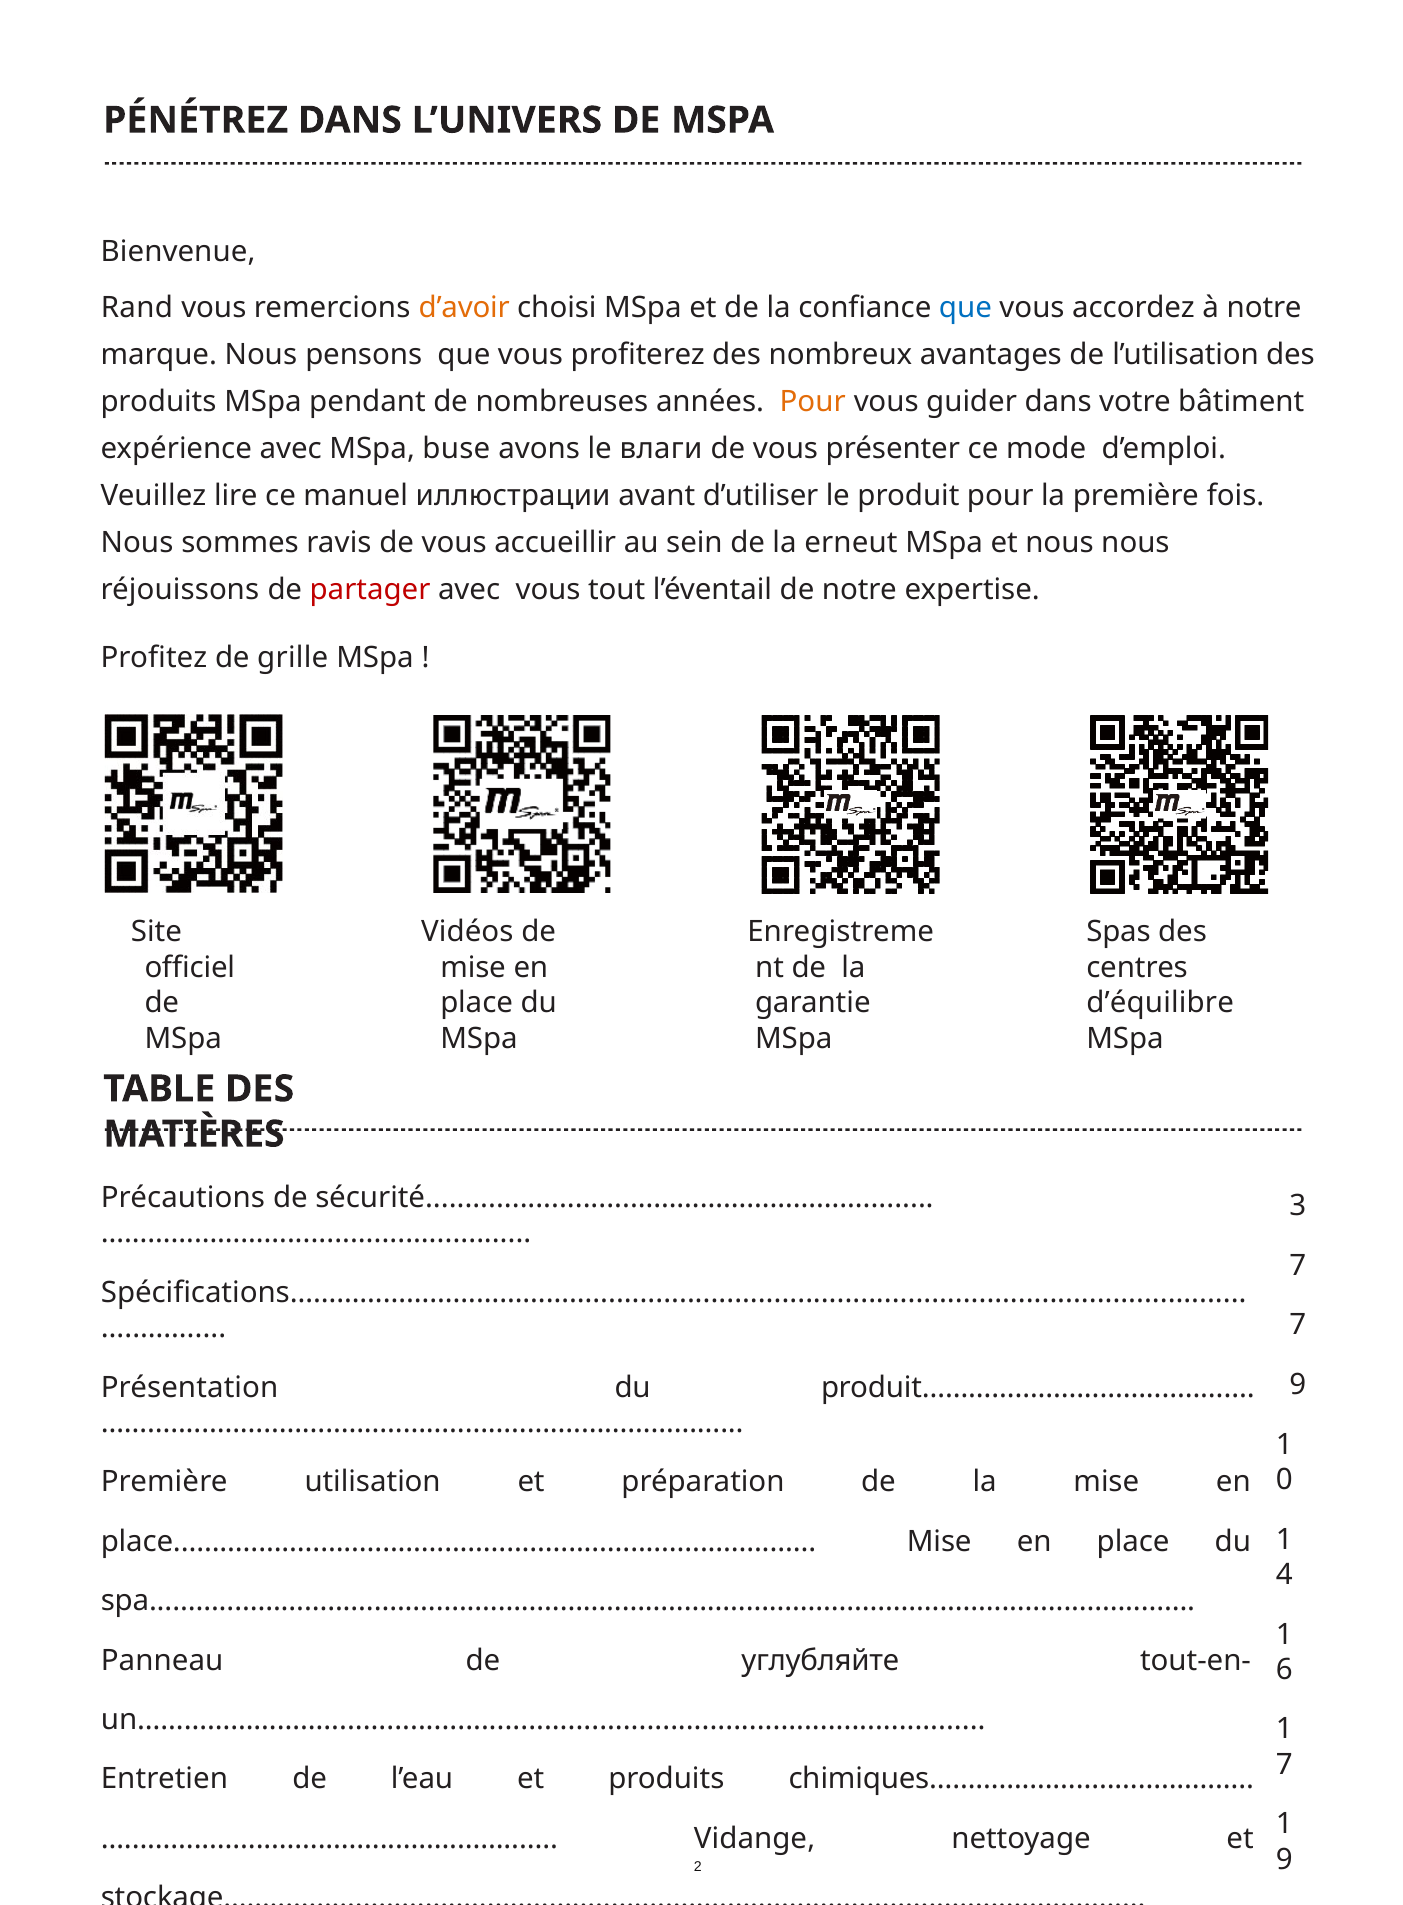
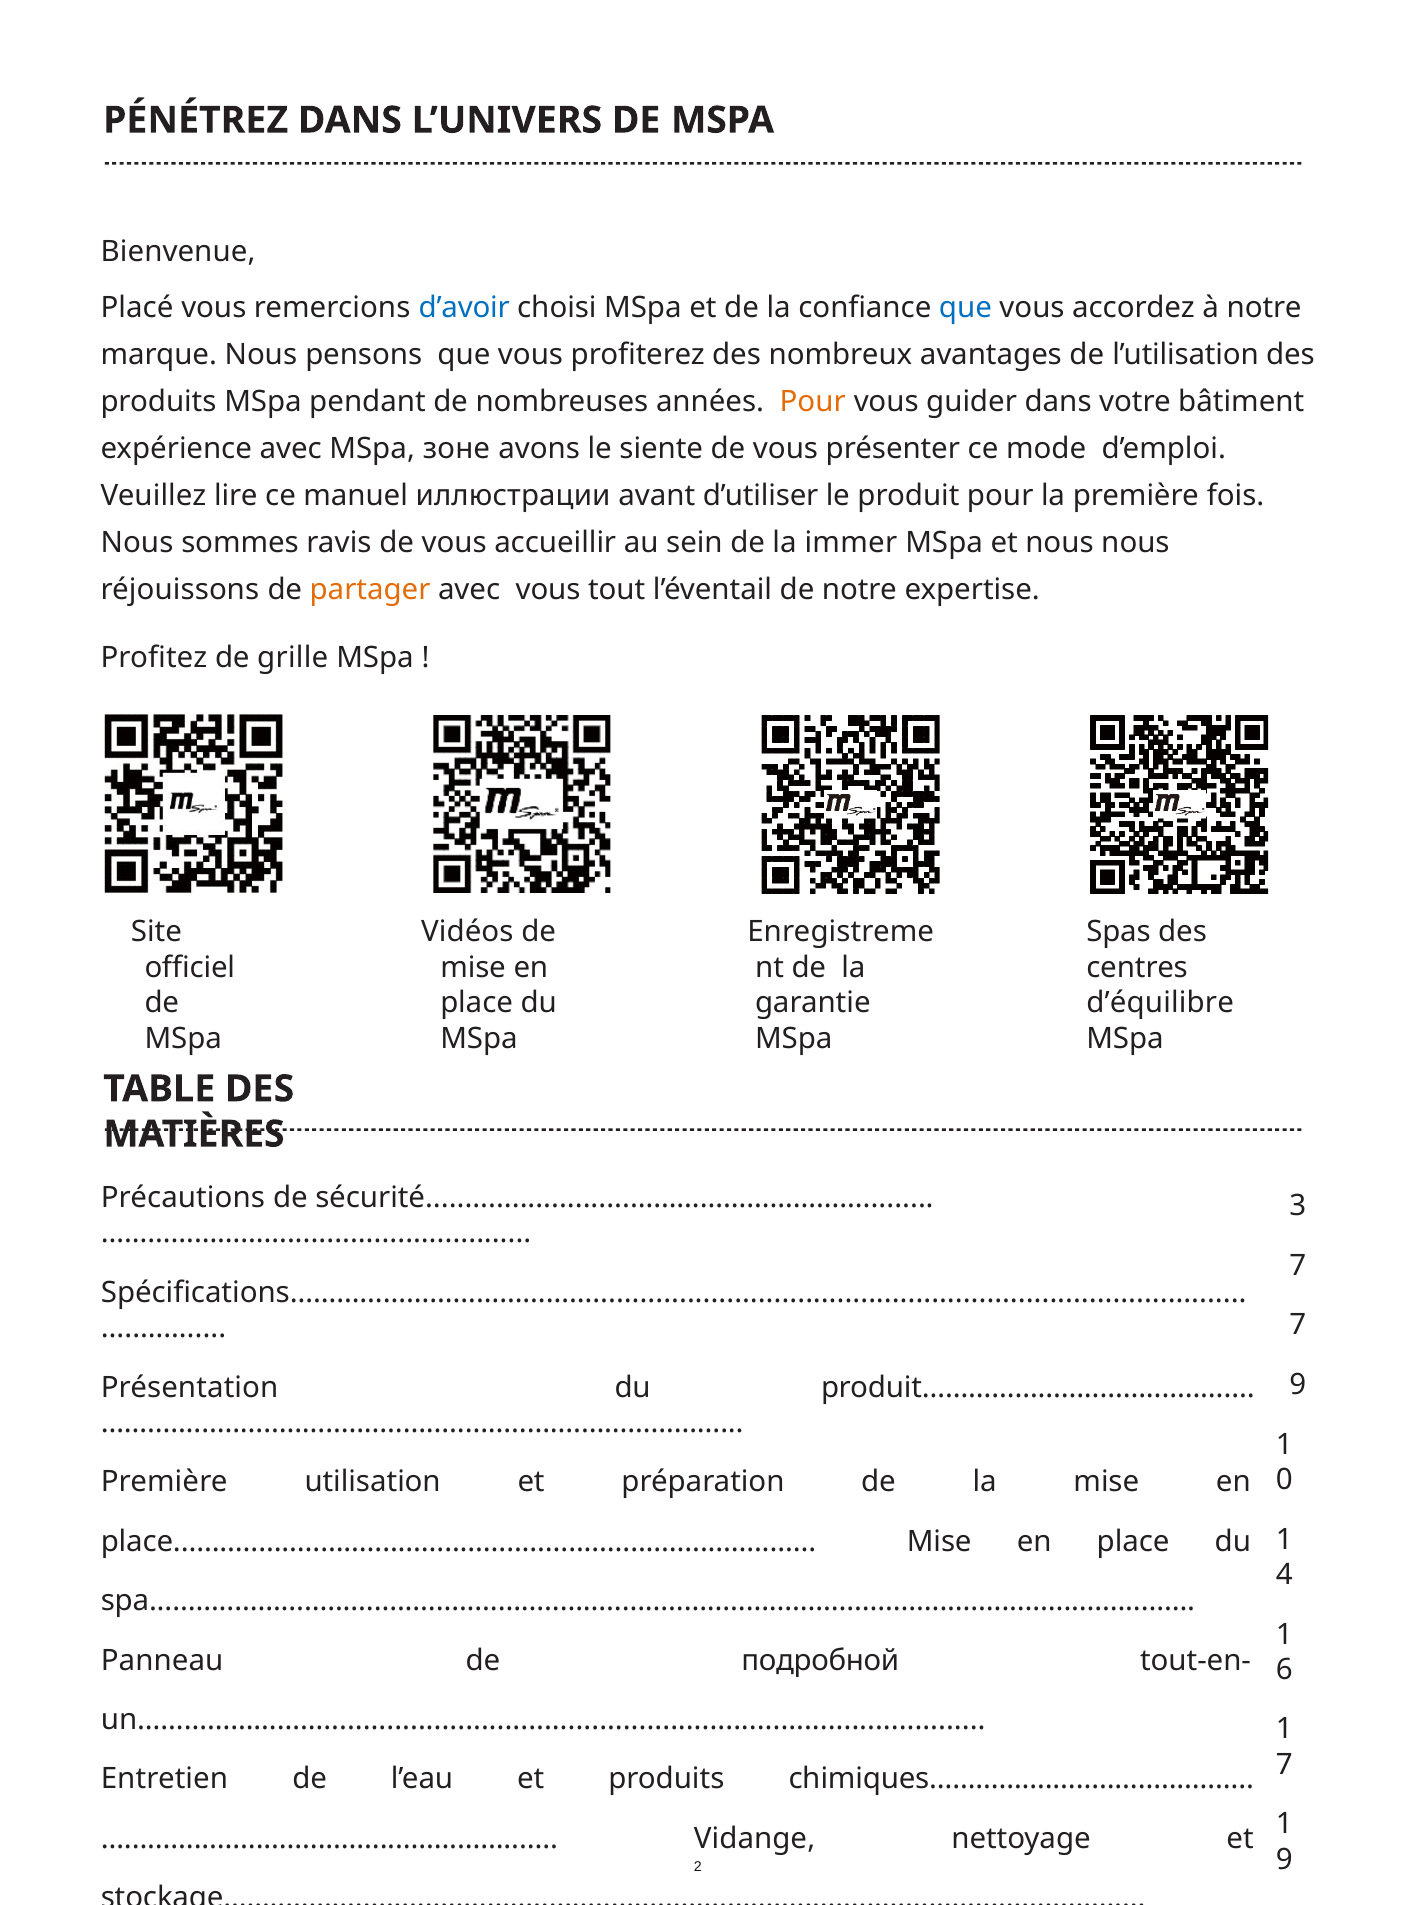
Rand: Rand -> Placé
d’avoir colour: orange -> blue
buse: buse -> зоне
влаги: влаги -> siente
erneut: erneut -> immer
partager colour: red -> orange
углубляйте: углубляйте -> подробной
